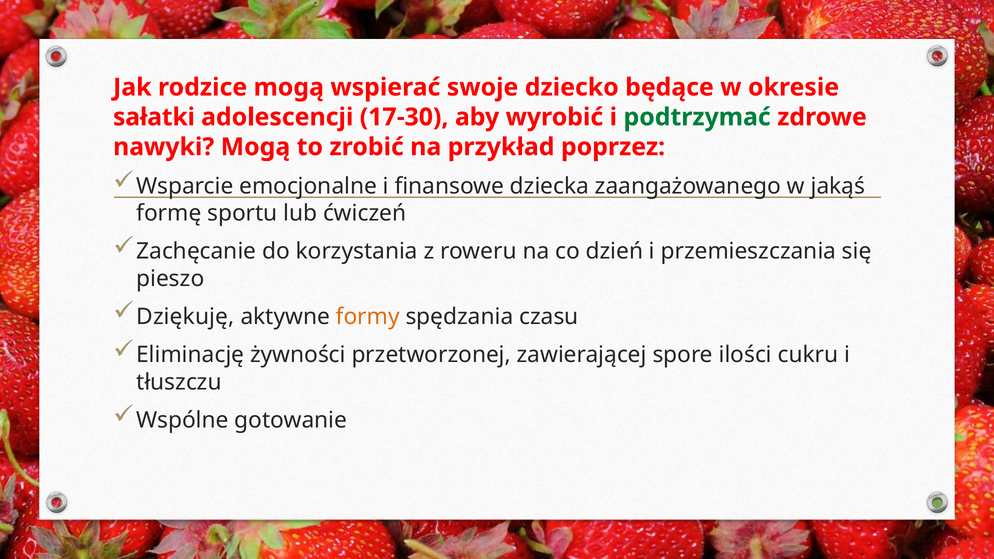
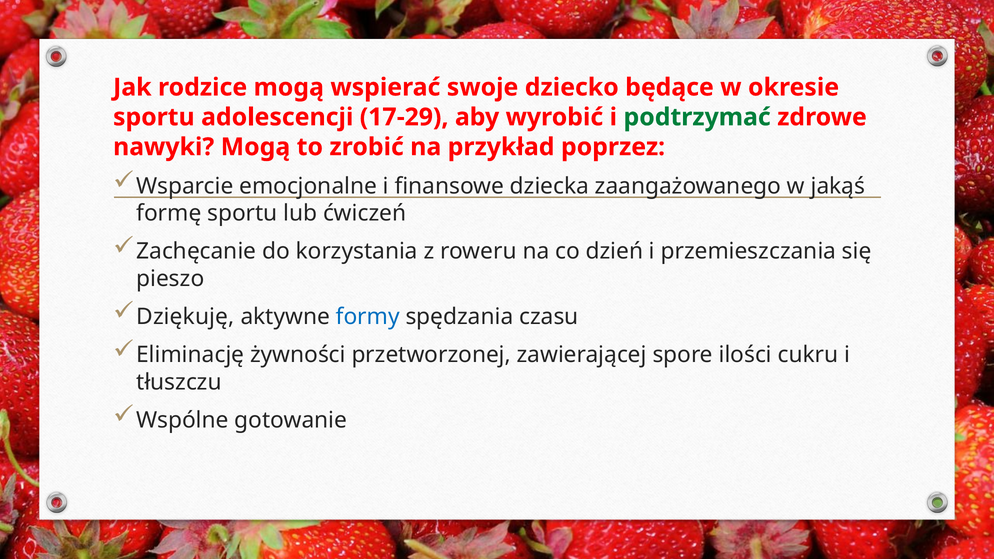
sałatki at (154, 117): sałatki -> sportu
17-30: 17-30 -> 17-29
formy colour: orange -> blue
